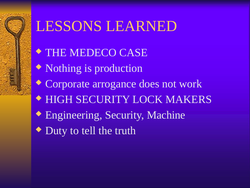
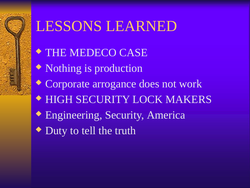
Machine: Machine -> America
